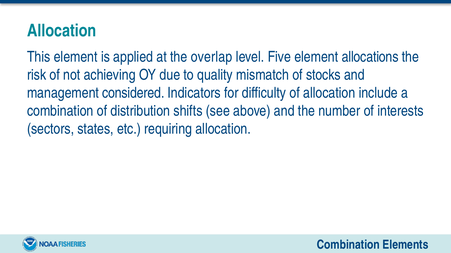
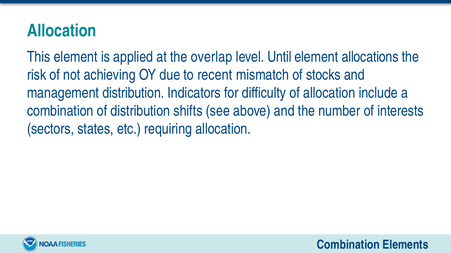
Five: Five -> Until
quality: quality -> recent
management considered: considered -> distribution
